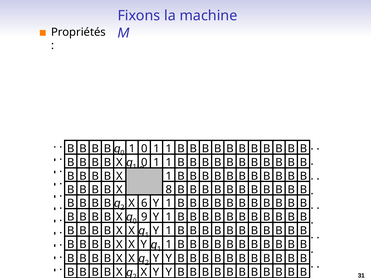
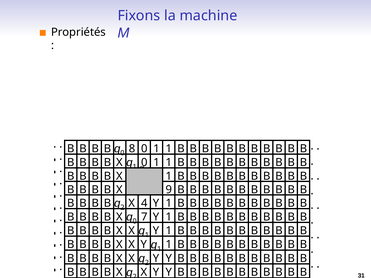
1 at (132, 149): 1 -> 8
8: 8 -> 9
6: 6 -> 4
9: 9 -> 7
